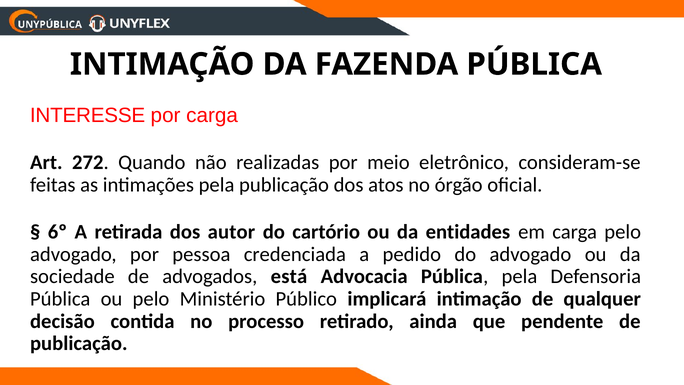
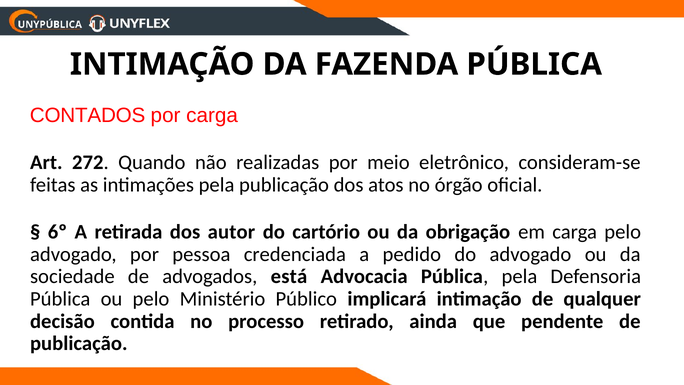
INTERESSE: INTERESSE -> CONTADOS
entidades: entidades -> obrigação
